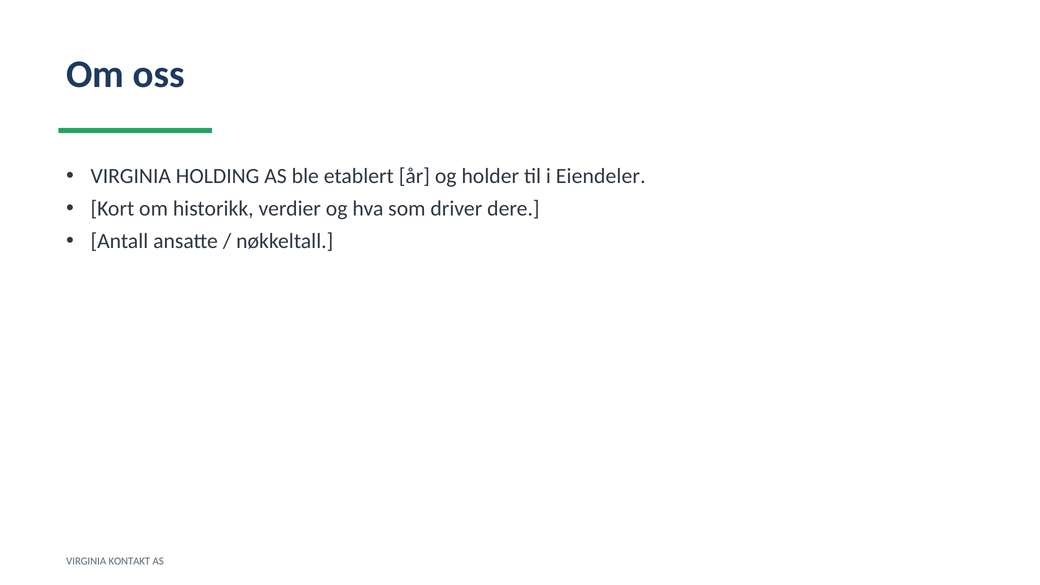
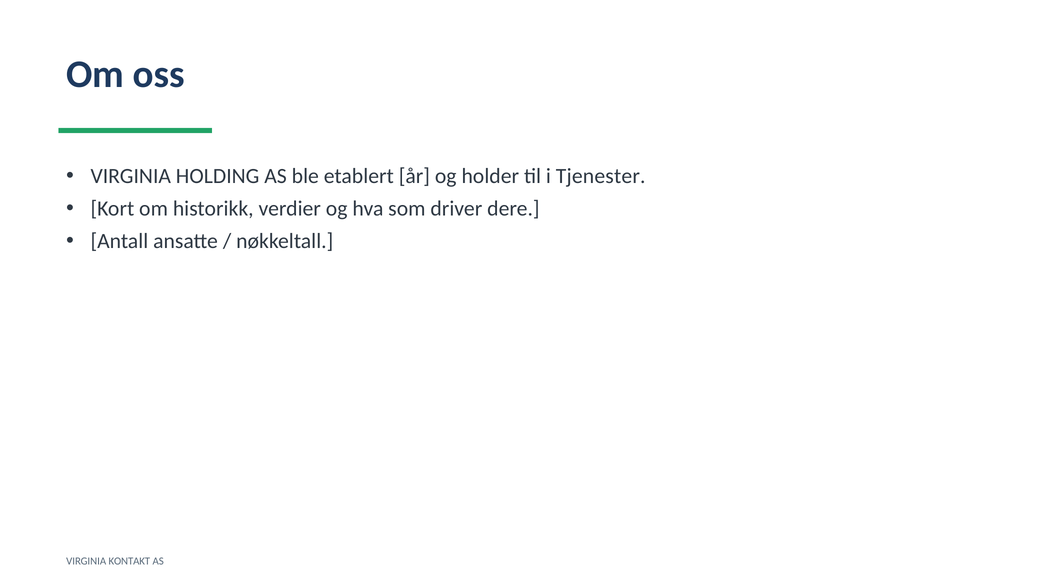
Eiendeler: Eiendeler -> Tjenester
